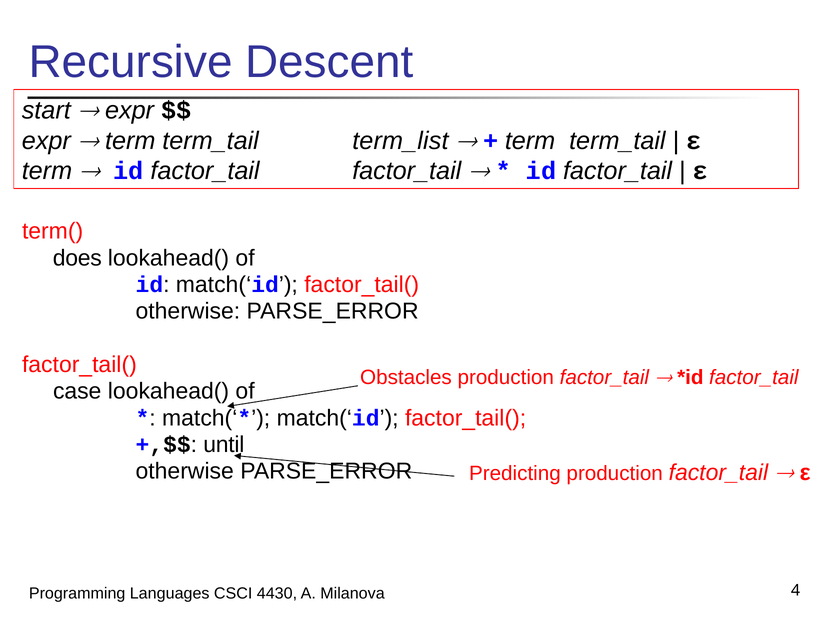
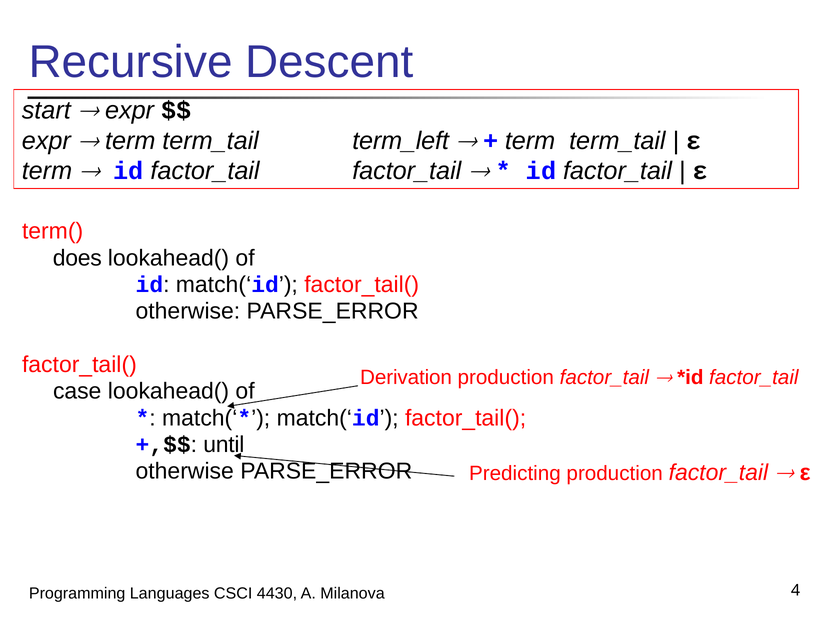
term_list: term_list -> term_left
Obstacles: Obstacles -> Derivation
